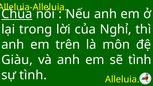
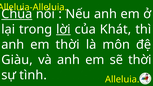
lời underline: none -> present
Nghỉ: Nghỉ -> Khát
em trên: trên -> thời
sẽ tình: tình -> thời
